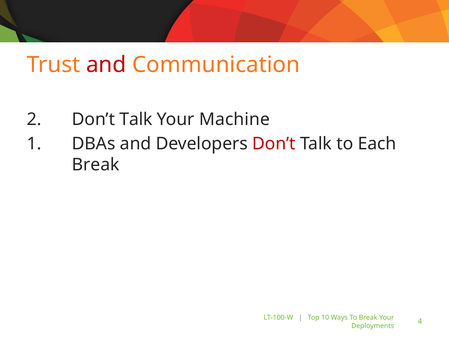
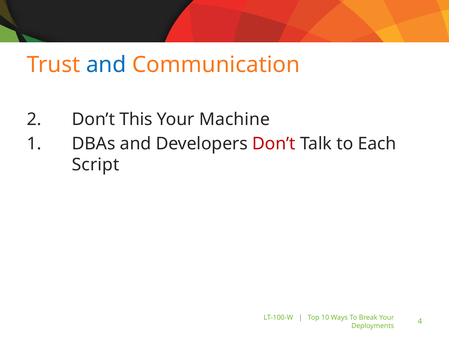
and at (106, 65) colour: red -> blue
2 Don’t Talk: Talk -> This
Break at (96, 165): Break -> Script
